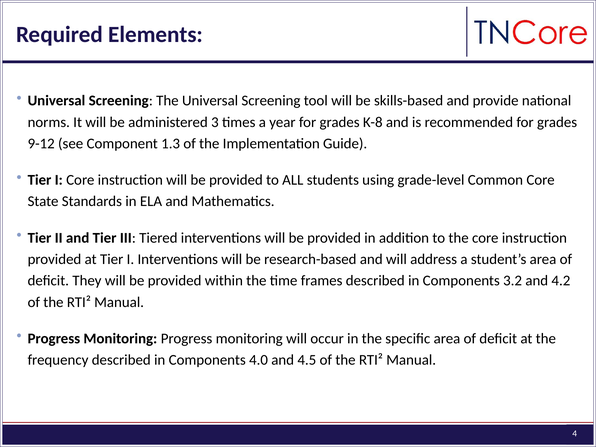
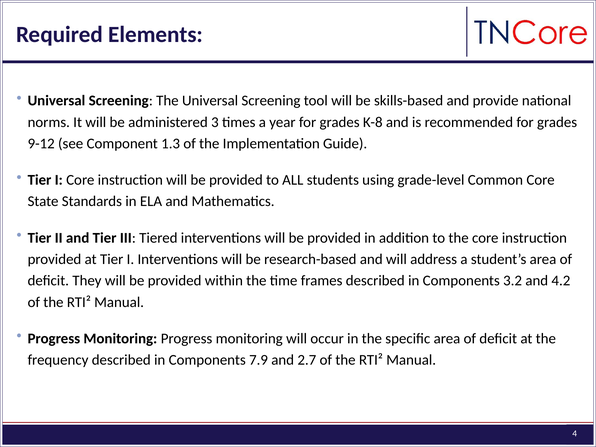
4.0: 4.0 -> 7.9
4.5: 4.5 -> 2.7
